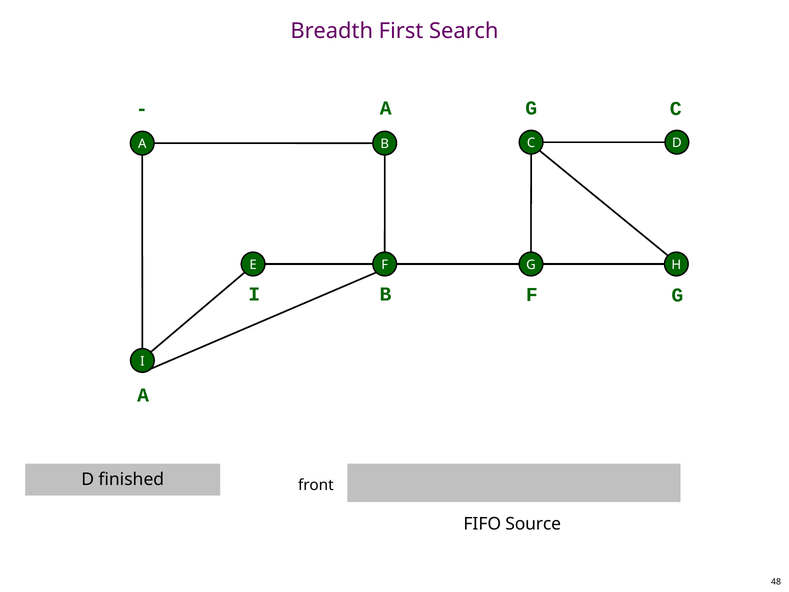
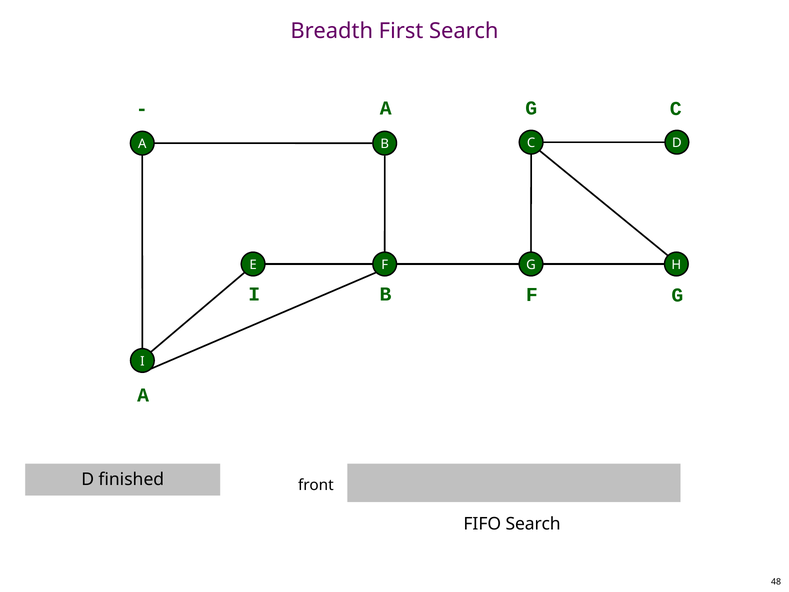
FIFO Source: Source -> Search
